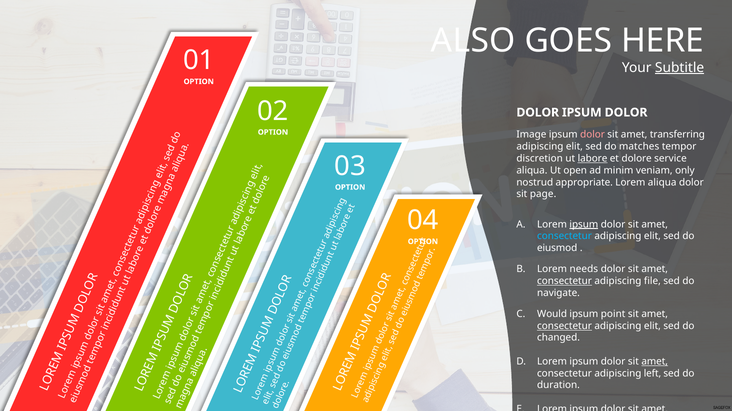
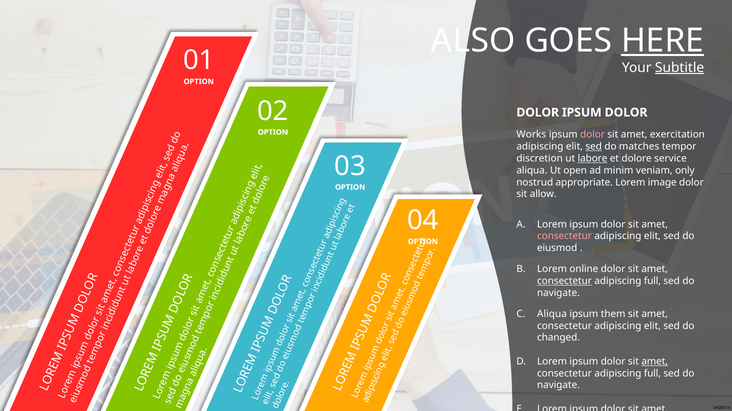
HERE underline: none -> present
Image: Image -> Works
transferring: transferring -> exercitation
sed at (594, 147) underline: none -> present
Lorem aliqua: aliqua -> image
page: page -> allow
ipsum at (584, 225) underline: present -> none
consectetur at (564, 237) colour: light blue -> pink
needs: needs -> online
file at (652, 281): file -> full
Would at (552, 314): Would -> Aliqua
point: point -> them
consectetur at (564, 326) underline: present -> none
left at (652, 374): left -> full
duration at (558, 386): duration -> navigate
